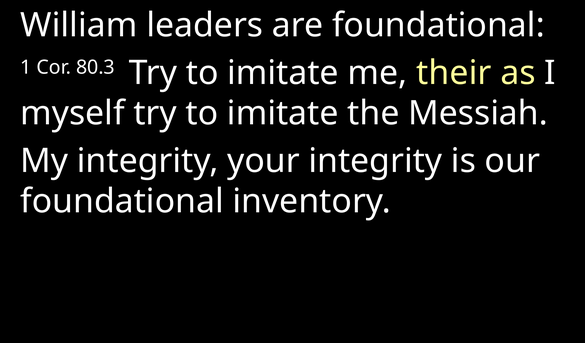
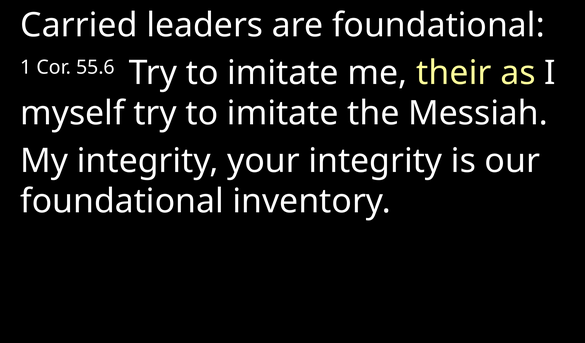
William: William -> Carried
80.3: 80.3 -> 55.6
